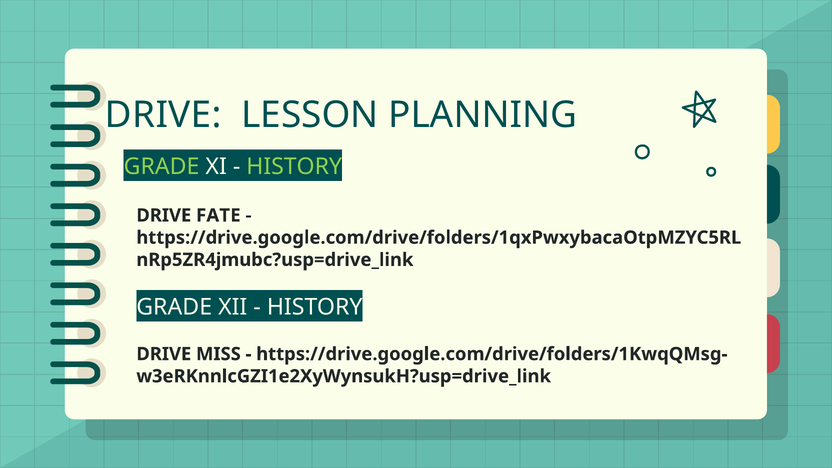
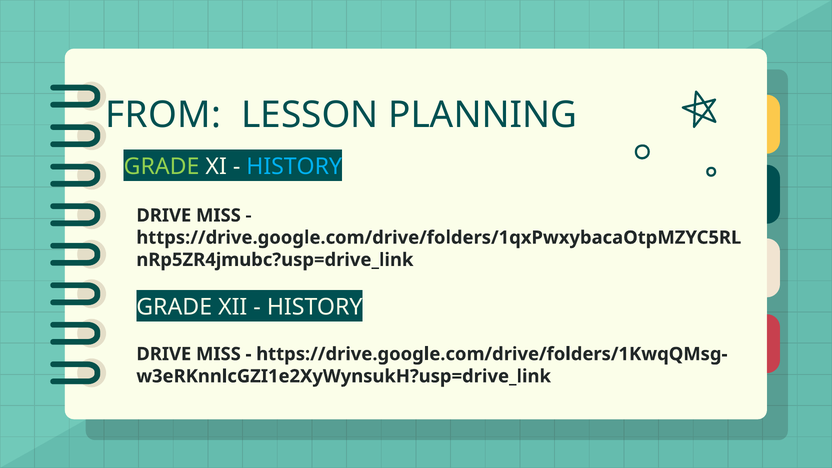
DRIVE at (163, 115): DRIVE -> FROM
HISTORY at (294, 167) colour: light green -> light blue
FATE at (218, 215): FATE -> MISS
